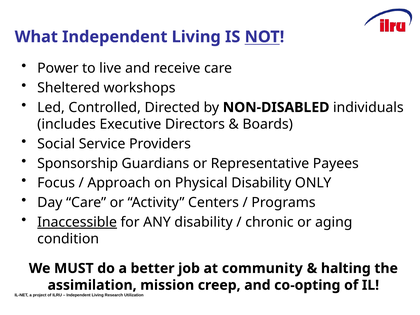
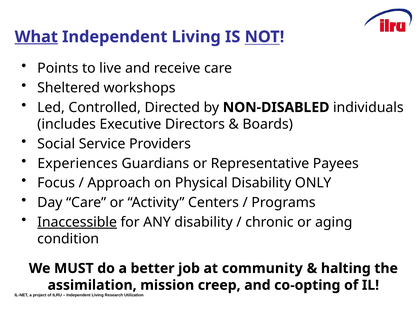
What underline: none -> present
Power: Power -> Points
Sponsorship: Sponsorship -> Experiences
